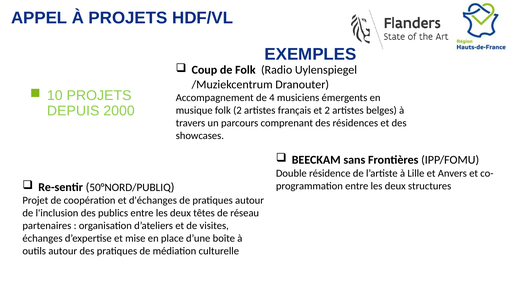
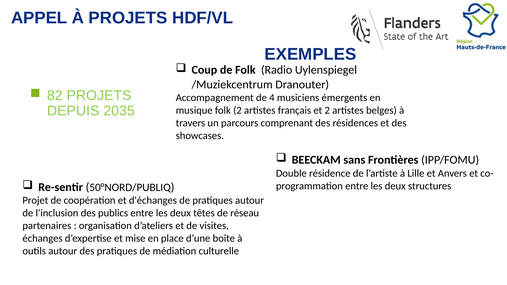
10: 10 -> 82
2000: 2000 -> 2035
